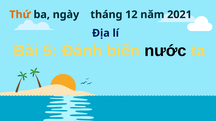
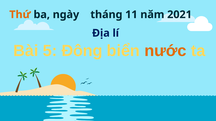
12: 12 -> 11
Đánh: Đánh -> Đông
nước colour: black -> orange
